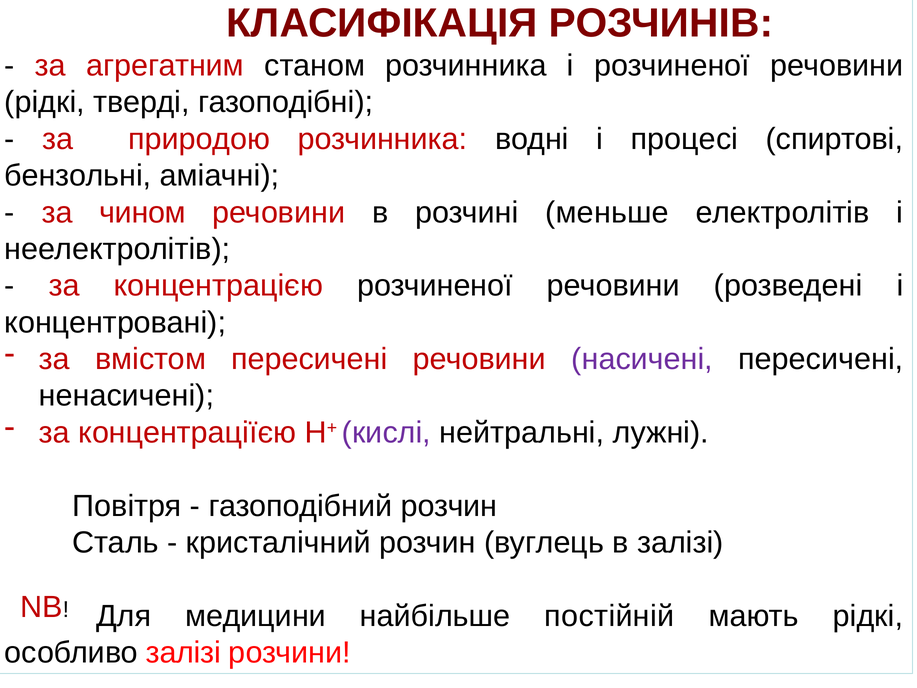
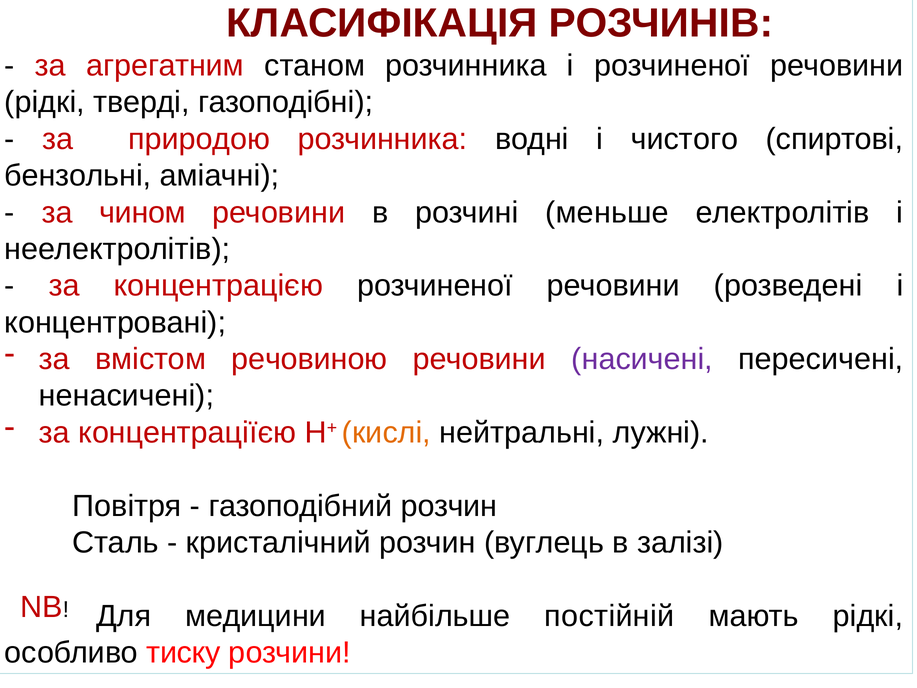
процесі: процесі -> чистого
вмістом пересичені: пересичені -> речовиною
кислі colour: purple -> orange
особливо залізі: залізі -> тиску
